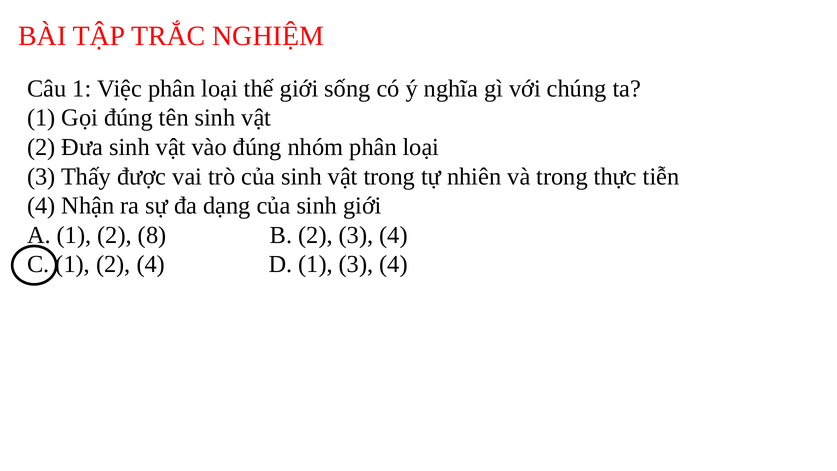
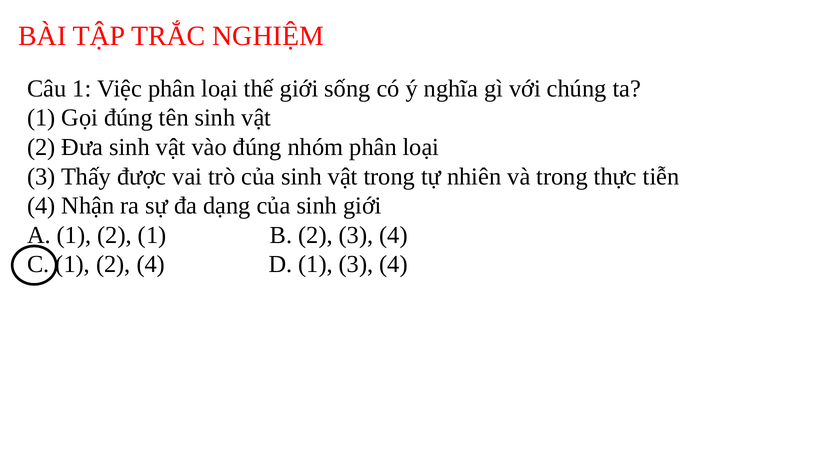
2 8: 8 -> 1
